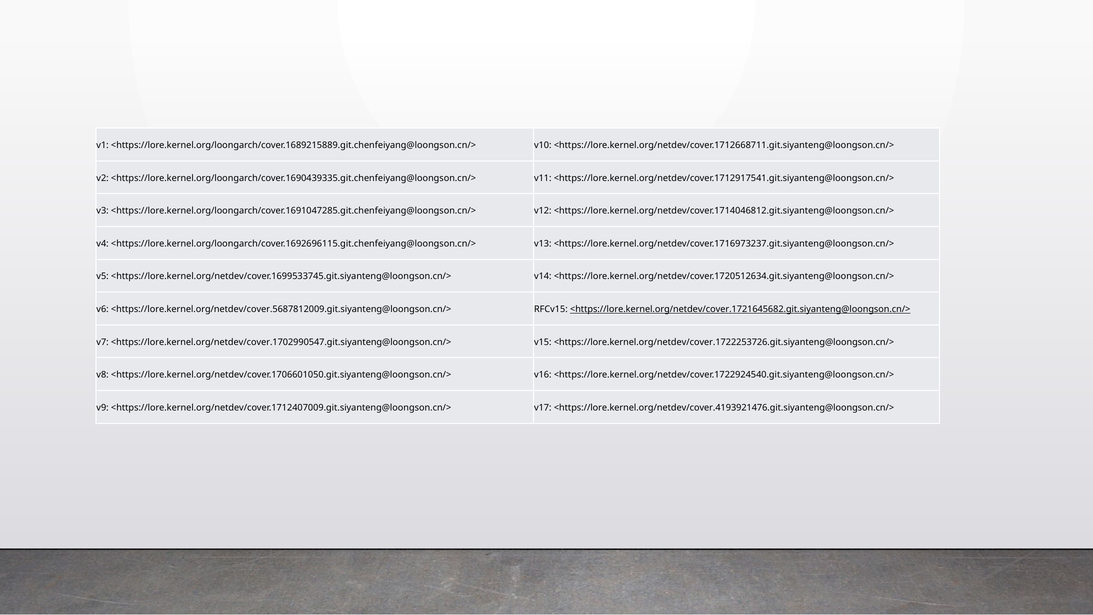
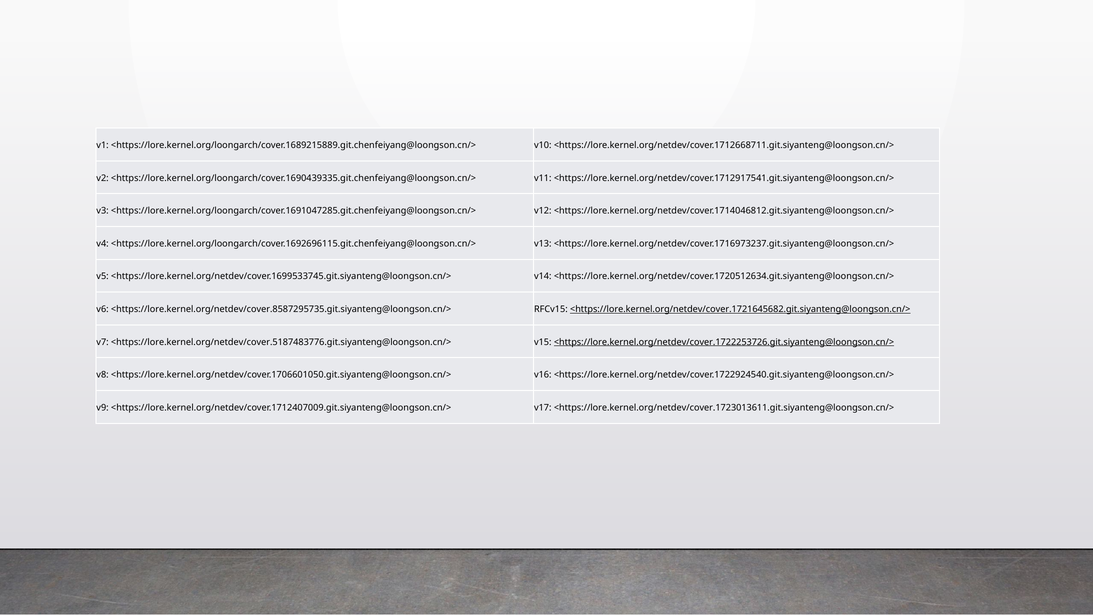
<https://lore.kernel.org/netdev/cover.5687812009.git.siyanteng@loongson.cn/>: <https://lore.kernel.org/netdev/cover.5687812009.git.siyanteng@loongson.cn/> -> <https://lore.kernel.org/netdev/cover.8587295735.git.siyanteng@loongson.cn/>
<https://lore.kernel.org/netdev/cover.1702990547.git.siyanteng@loongson.cn/>: <https://lore.kernel.org/netdev/cover.1702990547.git.siyanteng@loongson.cn/> -> <https://lore.kernel.org/netdev/cover.5187483776.git.siyanteng@loongson.cn/>
<https://lore.kernel.org/netdev/cover.1722253726.git.siyanteng@loongson.cn/> underline: none -> present
<https://lore.kernel.org/netdev/cover.4193921476.git.siyanteng@loongson.cn/>: <https://lore.kernel.org/netdev/cover.4193921476.git.siyanteng@loongson.cn/> -> <https://lore.kernel.org/netdev/cover.1723013611.git.siyanteng@loongson.cn/>
